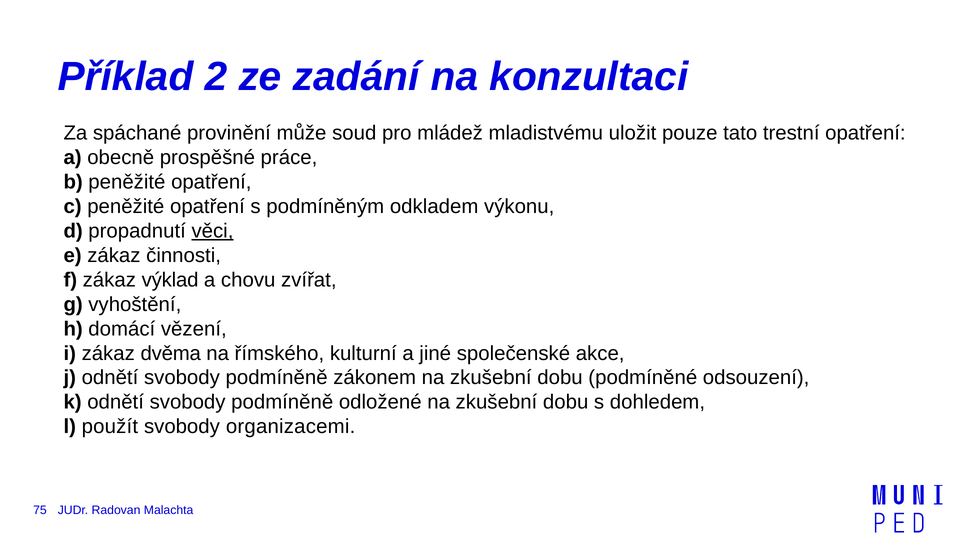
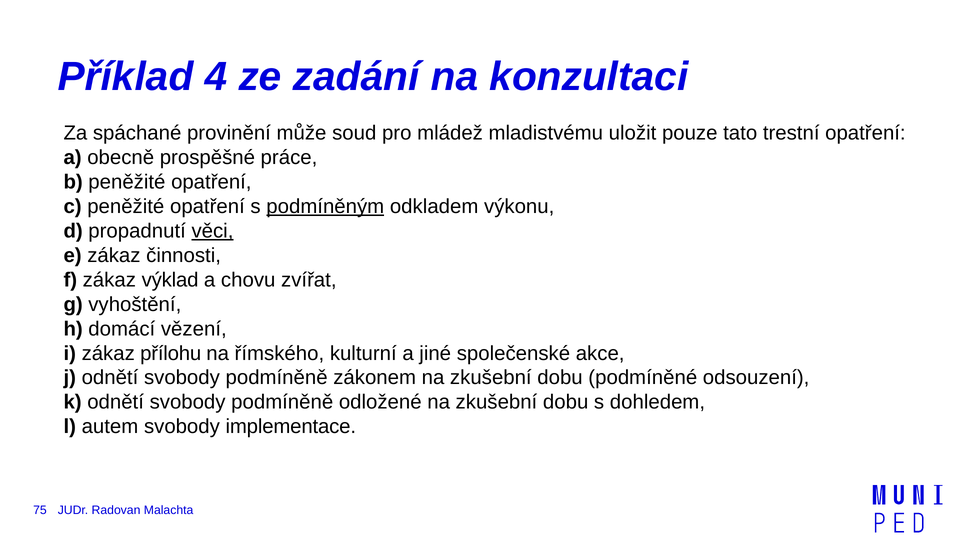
2: 2 -> 4
podmíněným underline: none -> present
dvěma: dvěma -> přílohu
použít: použít -> autem
organizacemi: organizacemi -> implementace
